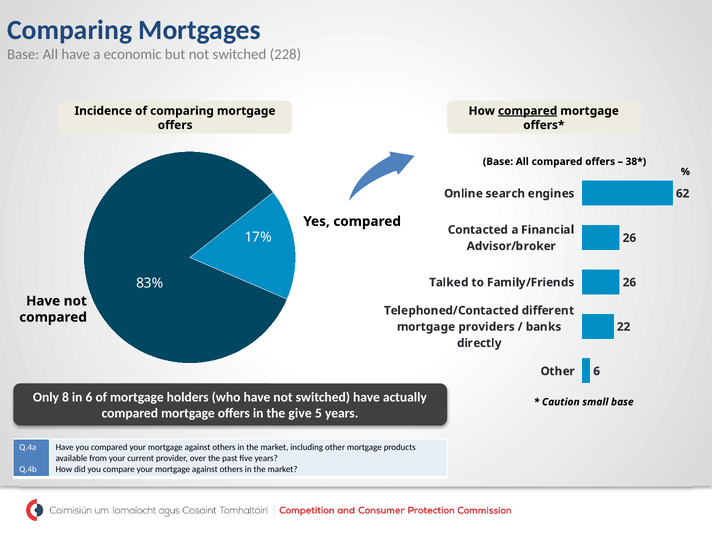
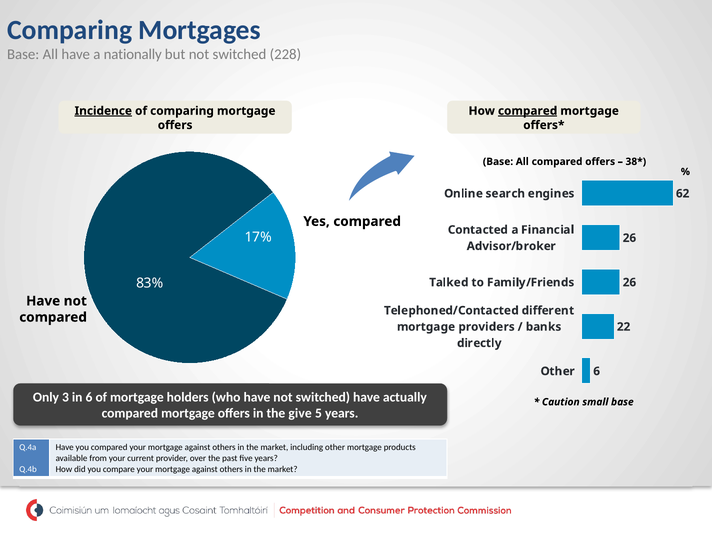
economic: economic -> nationally
Incidence underline: none -> present
8: 8 -> 3
